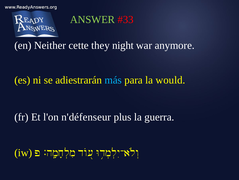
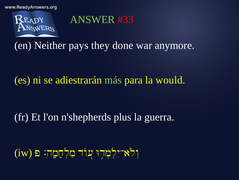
cette: cette -> pays
night: night -> done
más colour: light blue -> light green
n'défenseur: n'défenseur -> n'shepherds
